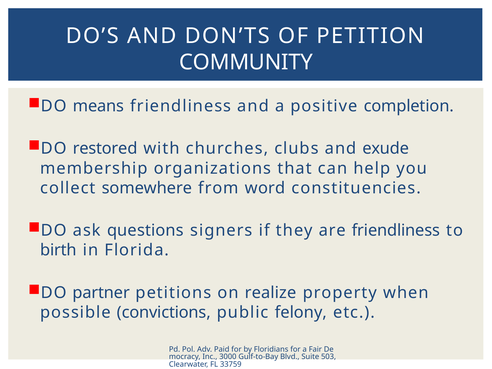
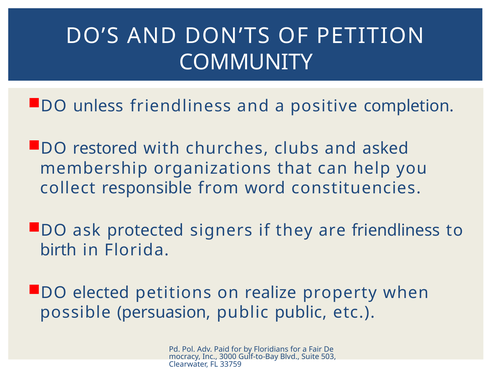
means: means -> unless
exude: exude -> asked
somewhere: somewhere -> responsible
questions: questions -> protected
partner: partner -> elected
convictions: convictions -> persuasion
public felony: felony -> public
